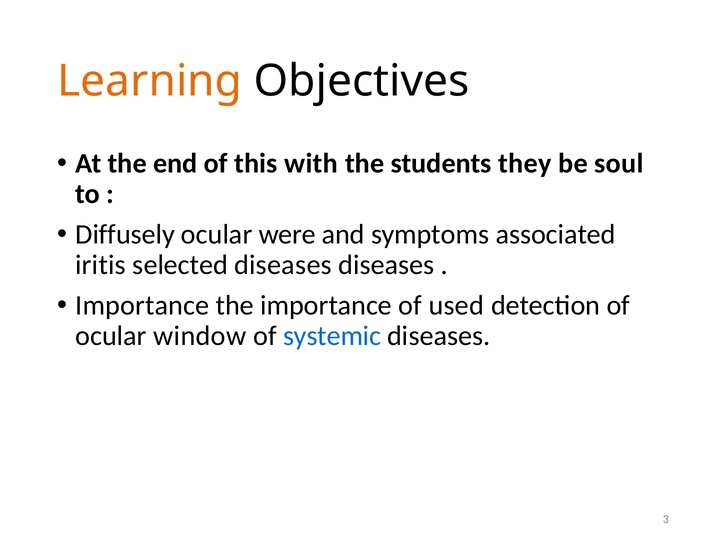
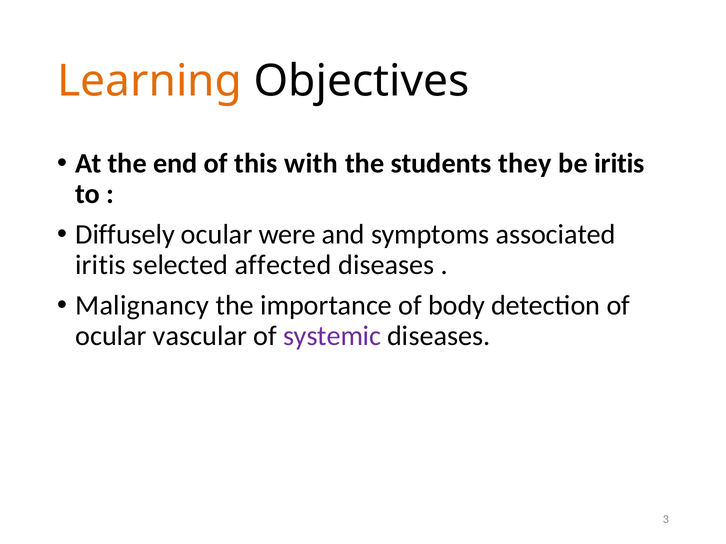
be soul: soul -> iritis
selected diseases: diseases -> affected
Importance at (142, 306): Importance -> Malignancy
used: used -> body
window: window -> vascular
systemic colour: blue -> purple
